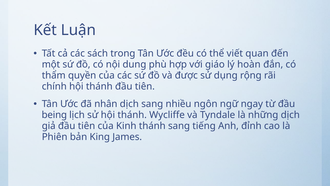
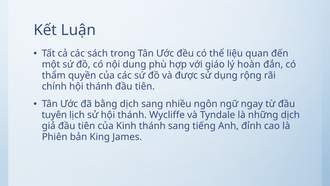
viết: viết -> liệu
nhân: nhân -> bằng
being: being -> tuyên
